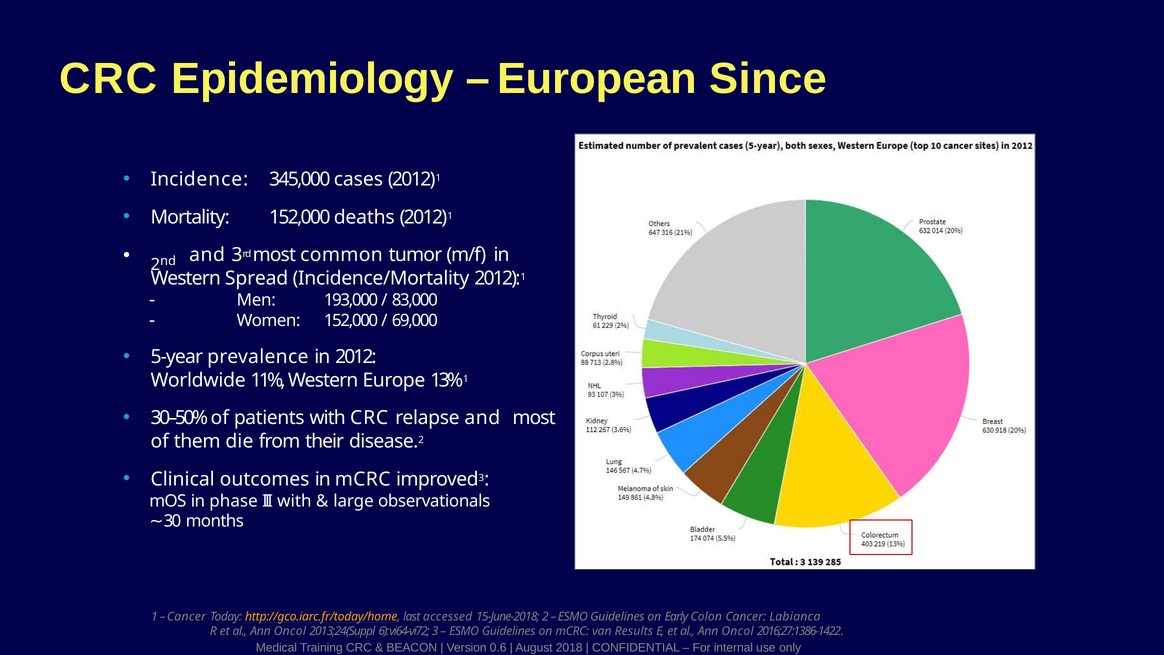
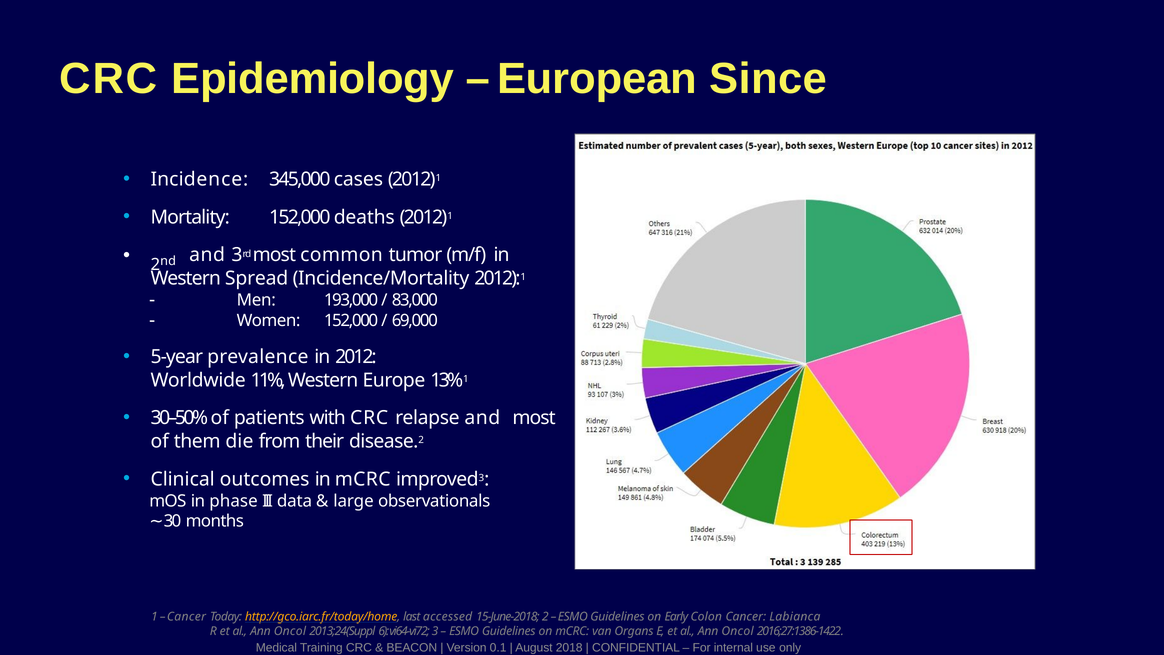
III with: with -> data
Results: Results -> Organs
0.6: 0.6 -> 0.1
